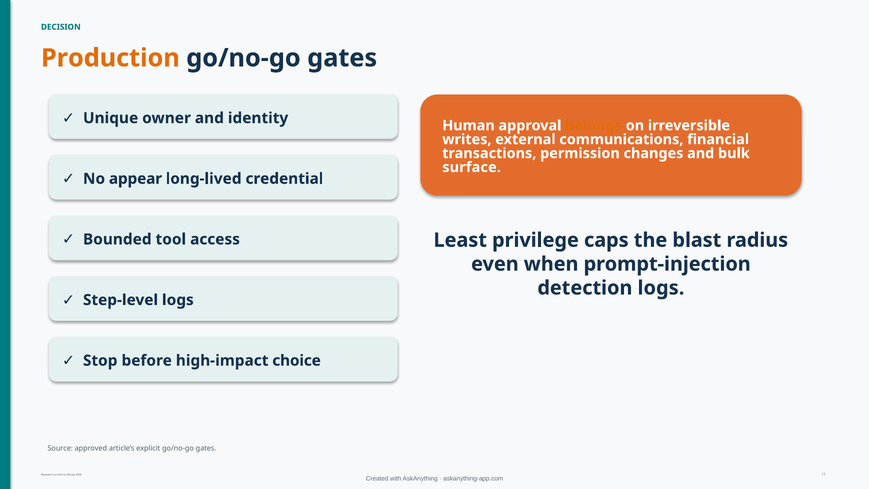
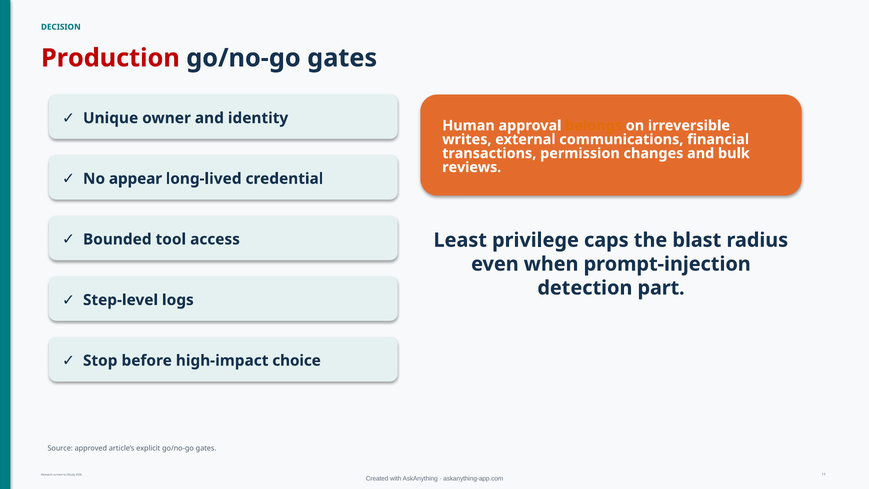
Production colour: orange -> red
surface: surface -> reviews
detection logs: logs -> part
